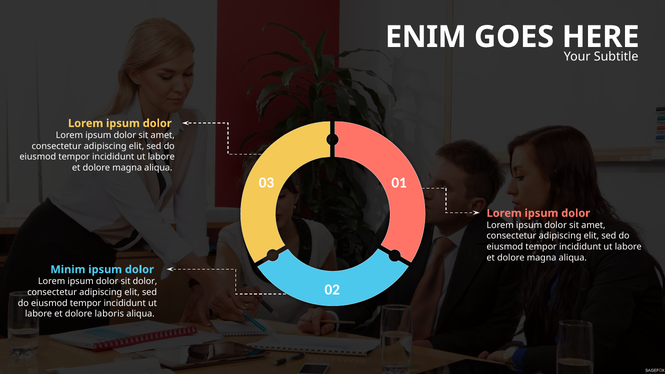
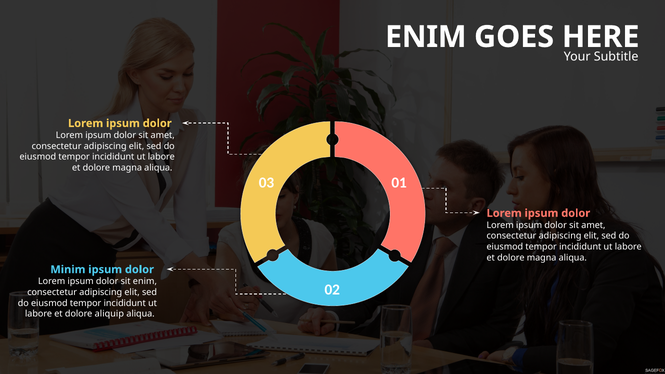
sit dolor: dolor -> enim
laboris: laboris -> aliquip
